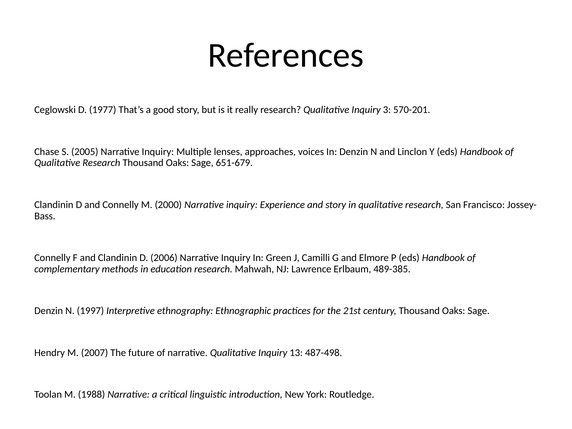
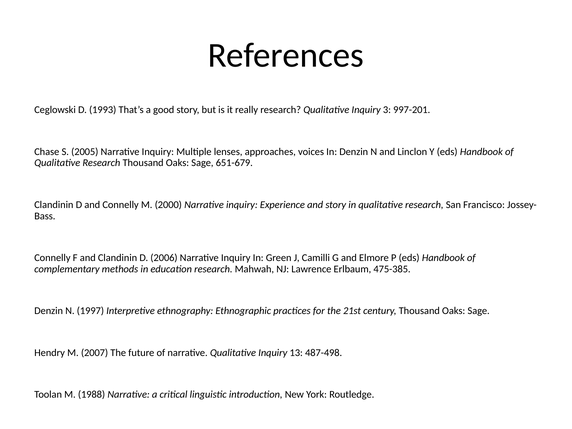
1977: 1977 -> 1993
570-201: 570-201 -> 997-201
489-385: 489-385 -> 475-385
